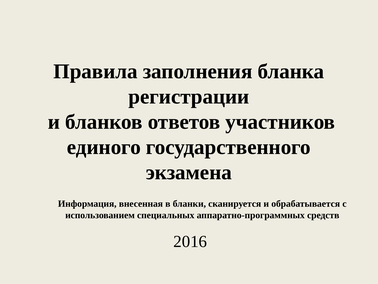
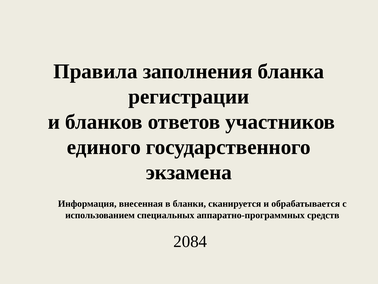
2016: 2016 -> 2084
